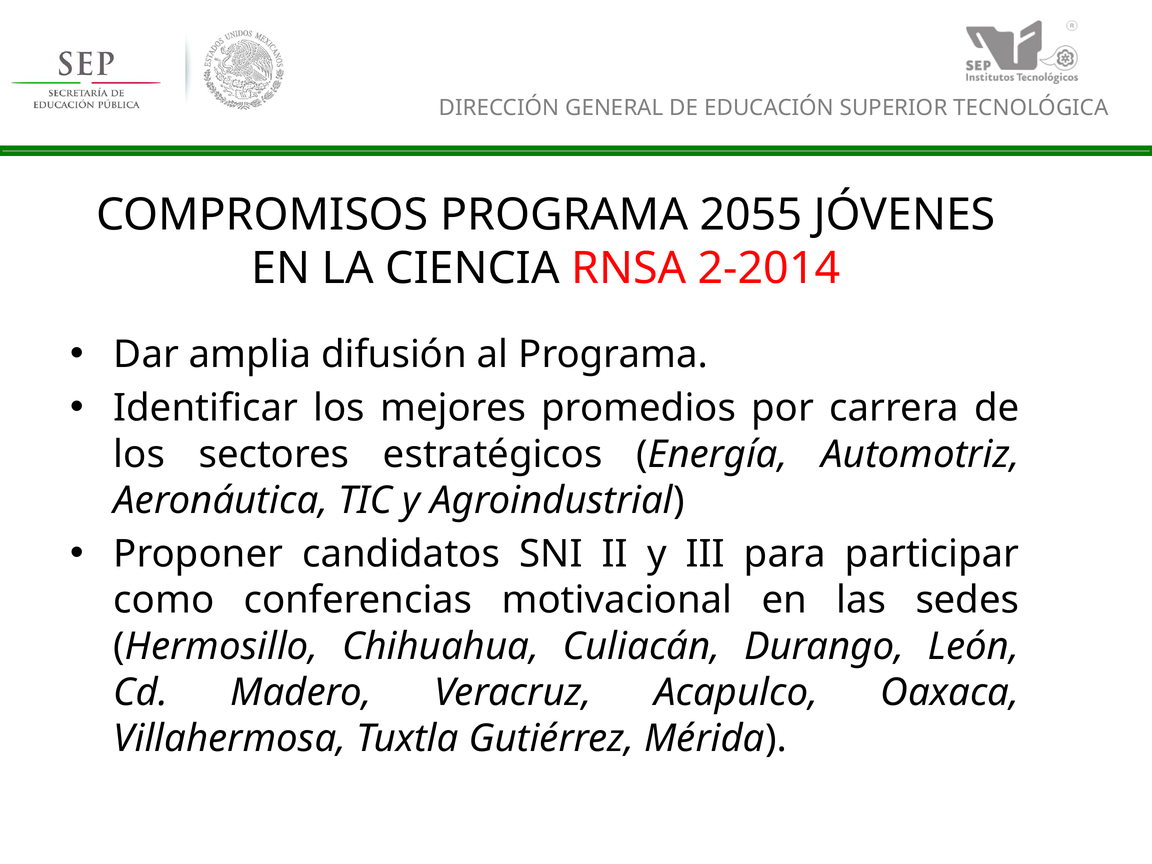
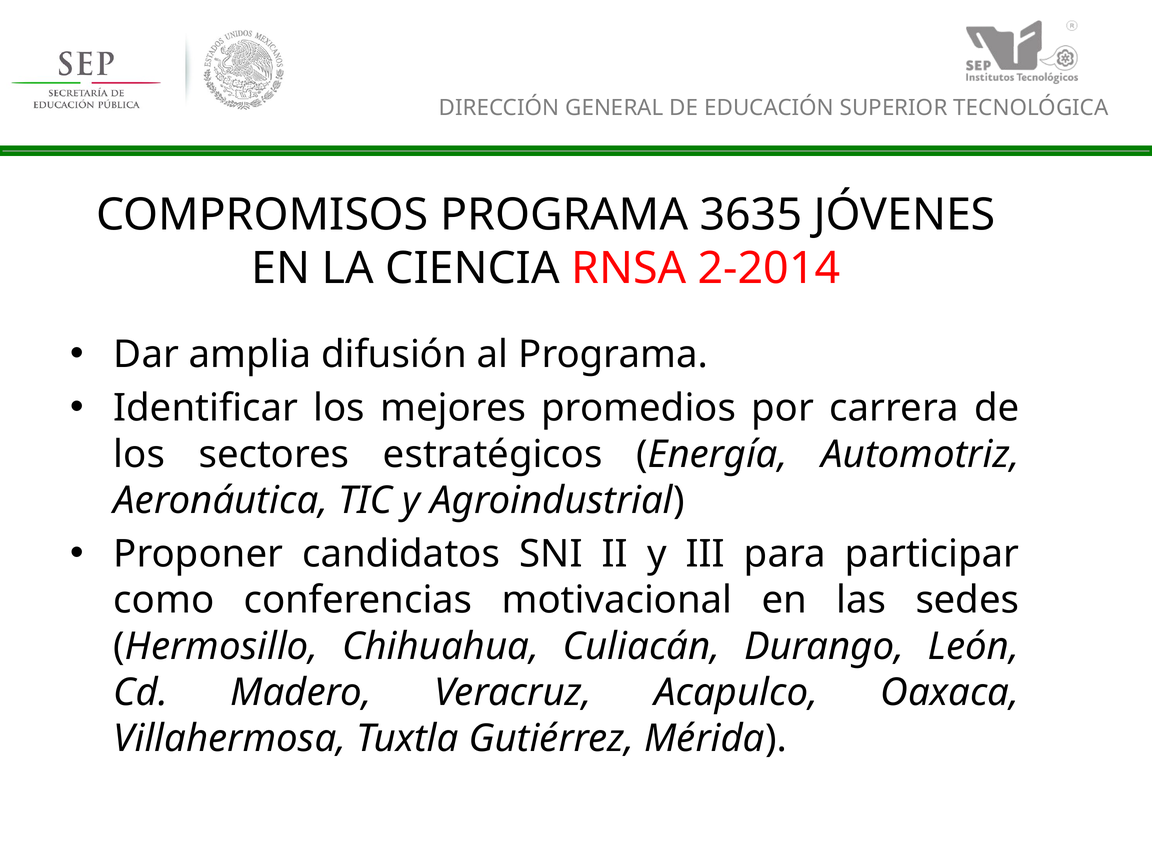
2055: 2055 -> 3635
